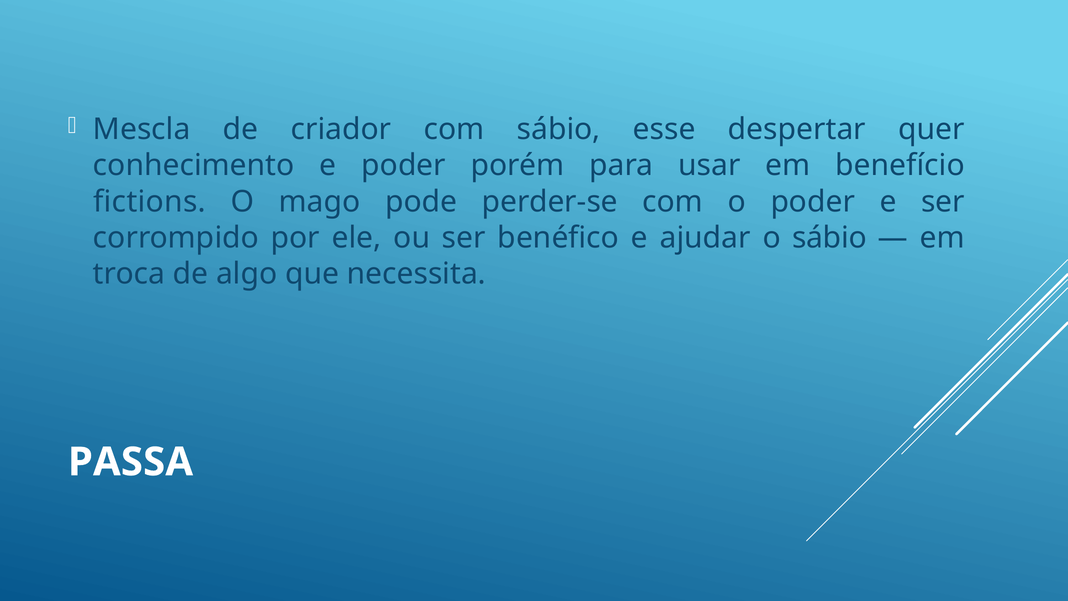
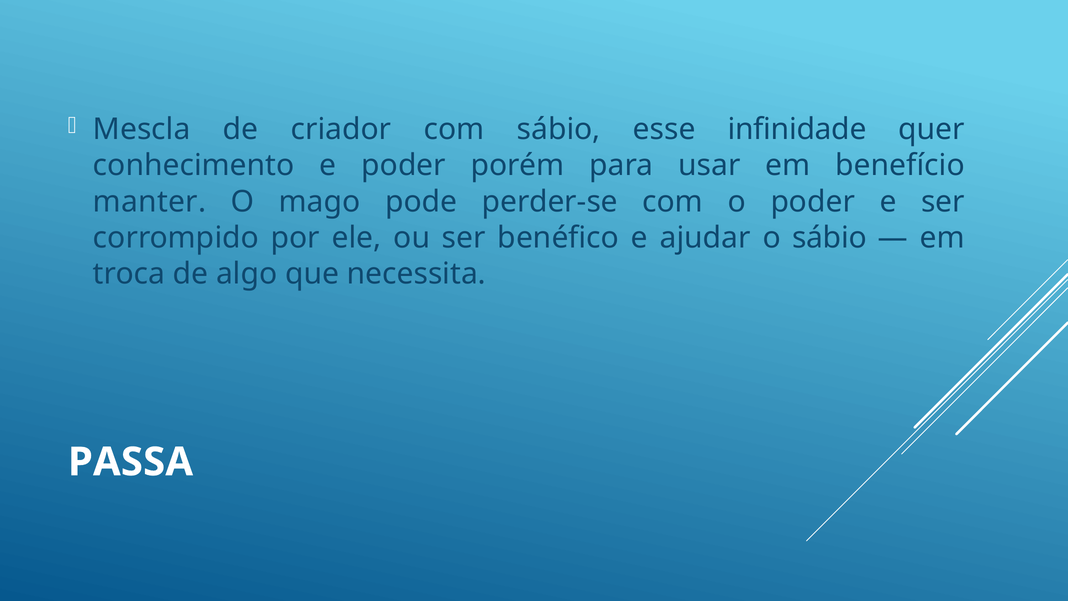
despertar: despertar -> infinidade
fictions: fictions -> manter
